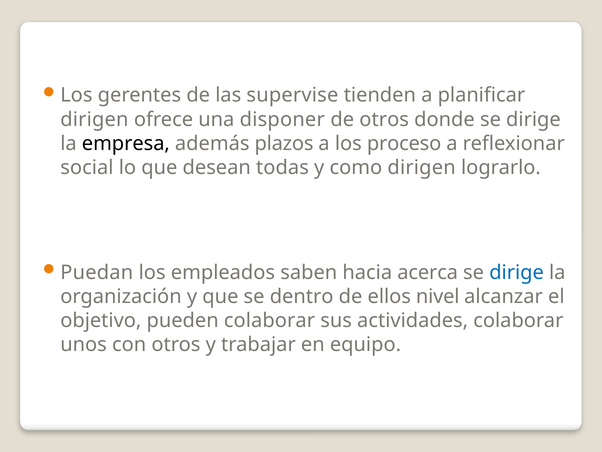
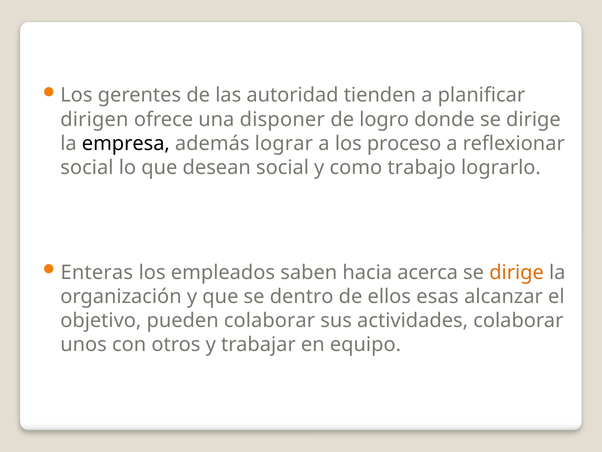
supervise: supervise -> autoridad
de otros: otros -> logro
plazos: plazos -> lograr
desean todas: todas -> social
como dirigen: dirigen -> trabajo
Puedan: Puedan -> Enteras
dirige at (517, 272) colour: blue -> orange
nivel: nivel -> esas
